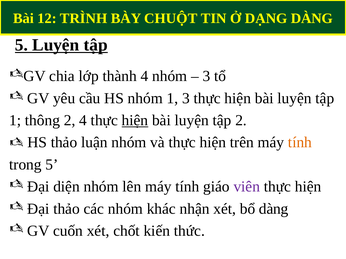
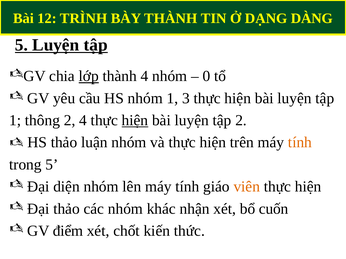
BÀY CHUỘT: CHUỘT -> THÀNH
lớp underline: none -> present
3 at (206, 76): 3 -> 0
viên colour: purple -> orange
bổ dàng: dàng -> cuốn
cuốn: cuốn -> điểm
